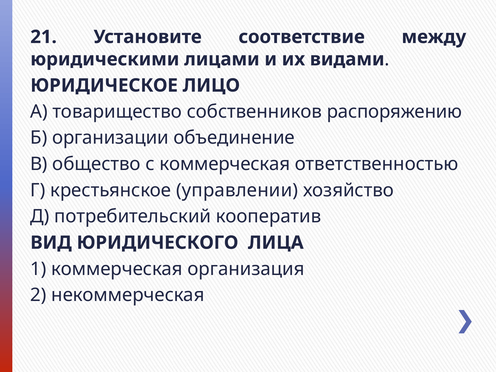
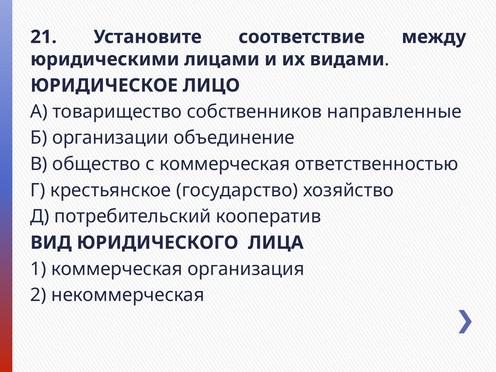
распоряжению: распоряжению -> направленные
управлении: управлении -> государство
